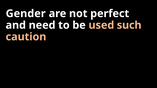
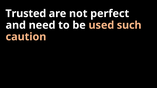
Gender: Gender -> Trusted
